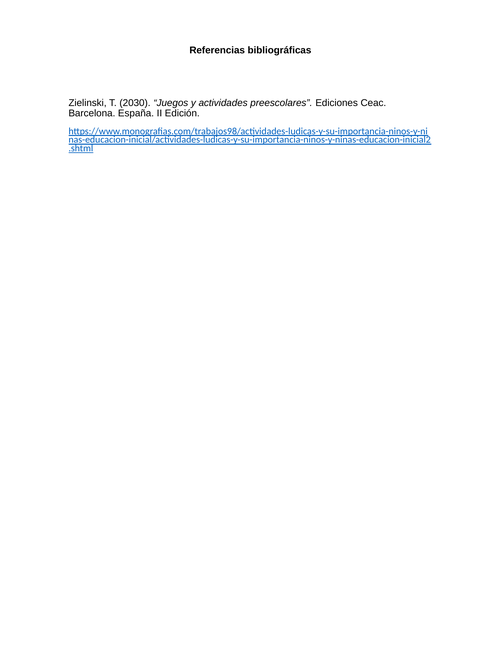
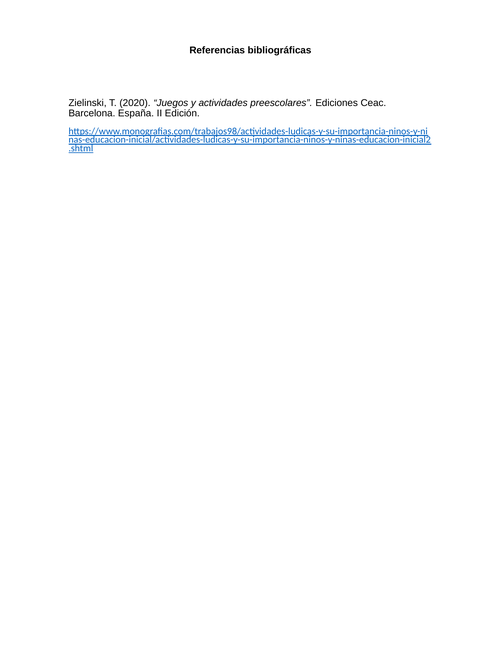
2030: 2030 -> 2020
